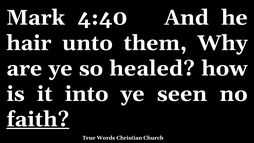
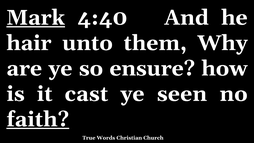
Mark underline: none -> present
healed: healed -> ensure
into: into -> cast
